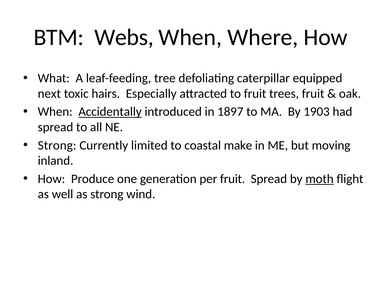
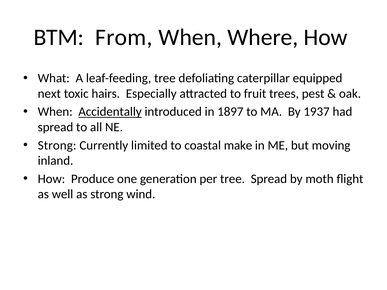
Webs: Webs -> From
trees fruit: fruit -> pest
1903: 1903 -> 1937
per fruit: fruit -> tree
moth underline: present -> none
